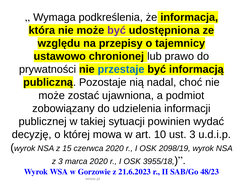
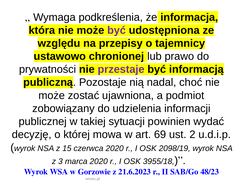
przestaje colour: blue -> purple
10: 10 -> 69
ust 3: 3 -> 2
